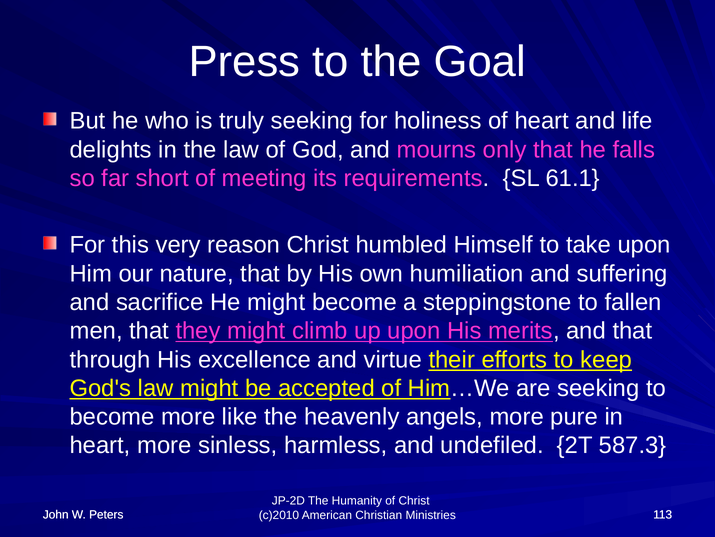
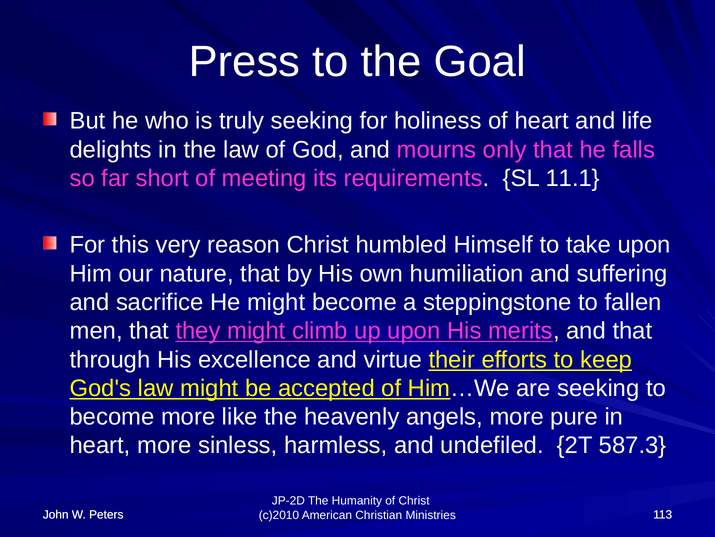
61.1: 61.1 -> 11.1
